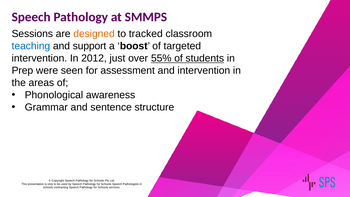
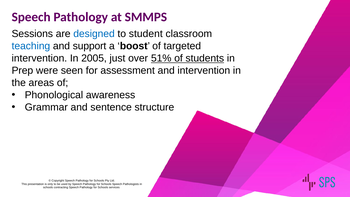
designed colour: orange -> blue
tracked: tracked -> student
2012: 2012 -> 2005
55%: 55% -> 51%
